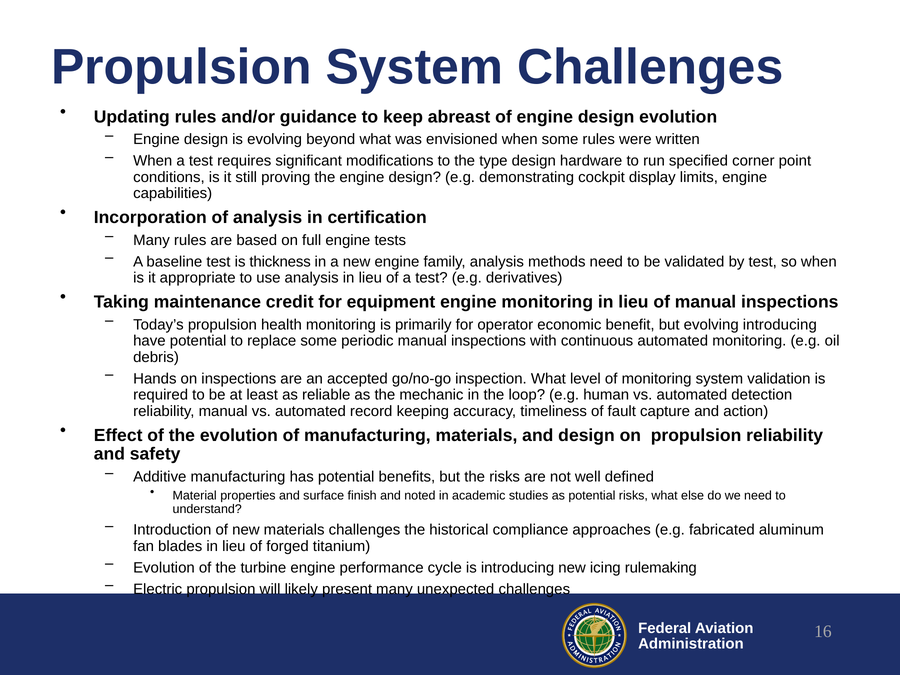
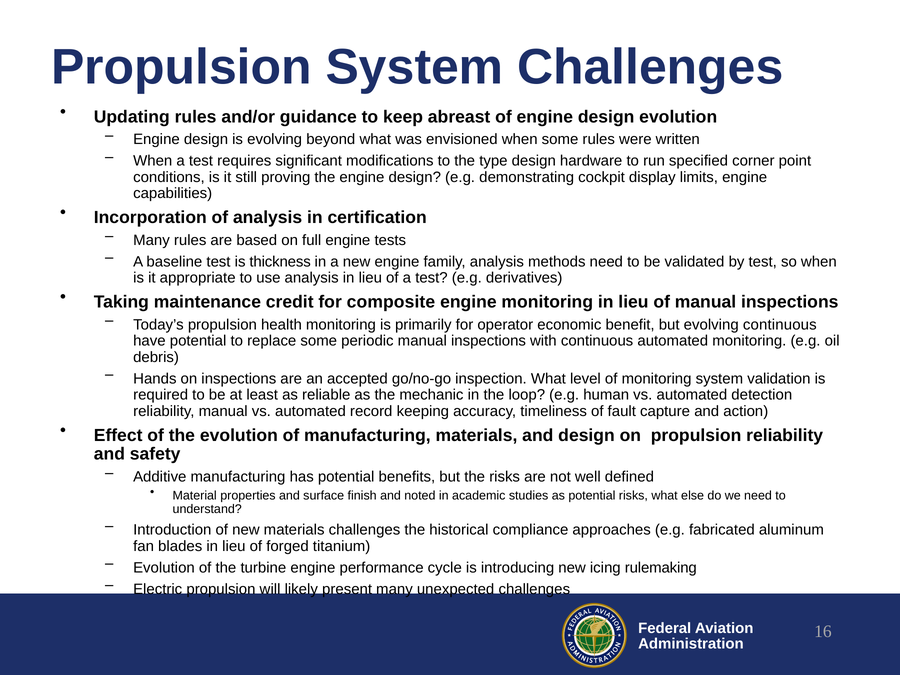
equipment: equipment -> composite
evolving introducing: introducing -> continuous
